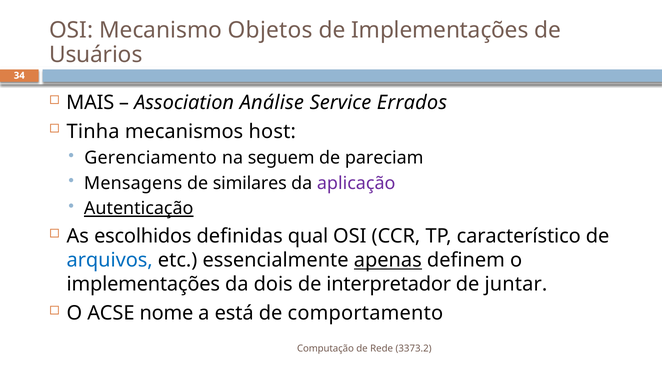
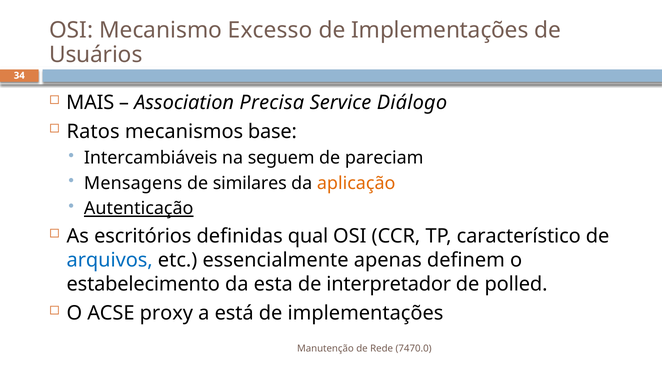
Objetos: Objetos -> Excesso
Análise: Análise -> Precisa
Errados: Errados -> Diálogo
Tinha: Tinha -> Ratos
host: host -> base
Gerenciamento: Gerenciamento -> Intercambiáveis
aplicação colour: purple -> orange
escolhidos: escolhidos -> escritórios
apenas underline: present -> none
implementações at (143, 285): implementações -> estabelecimento
dois: dois -> esta
juntar: juntar -> polled
nome: nome -> proxy
comportamento at (365, 313): comportamento -> implementações
Computação: Computação -> Manutenção
3373.2: 3373.2 -> 7470.0
